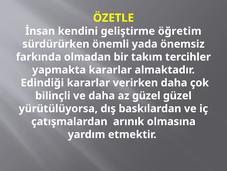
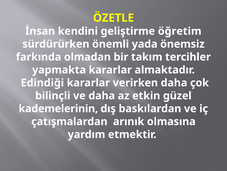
az güzel: güzel -> etkin
yürütülüyorsa: yürütülüyorsa -> kademelerinin
